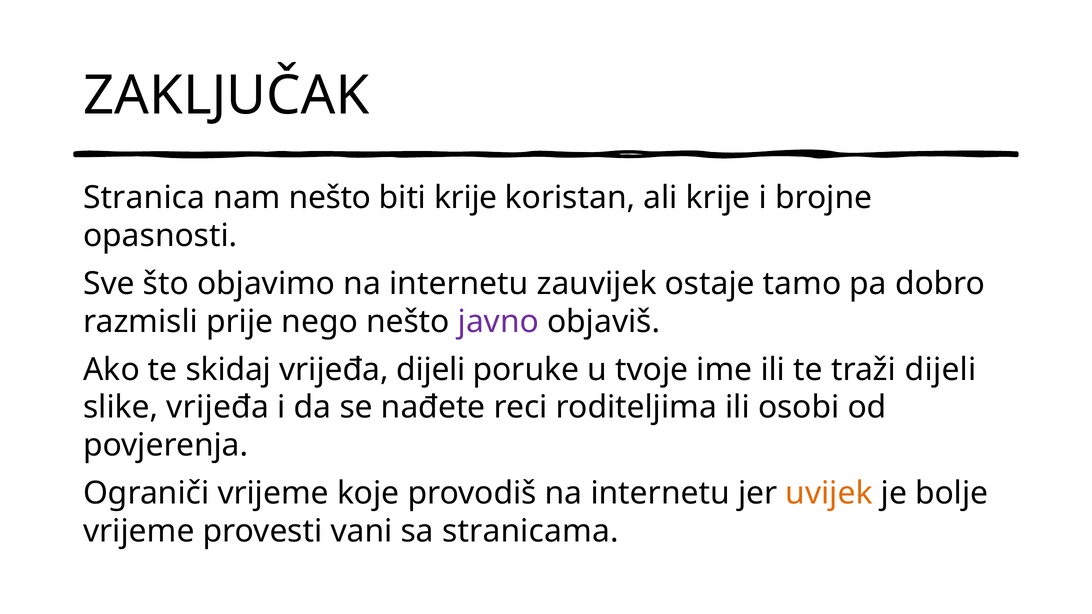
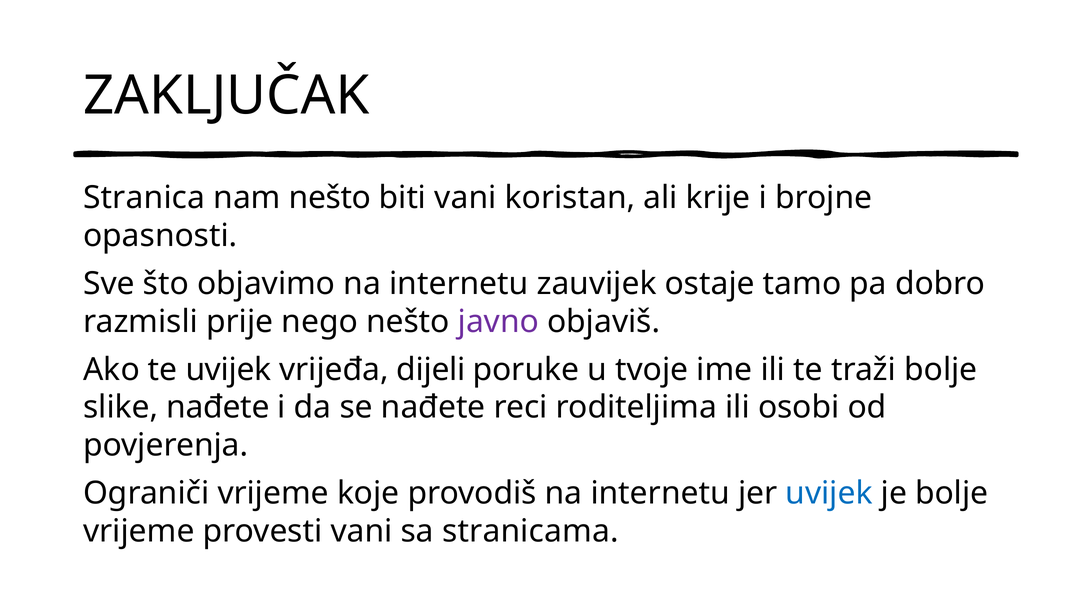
biti krije: krije -> vani
te skidaj: skidaj -> uvijek
traži dijeli: dijeli -> bolje
slike vrijeđa: vrijeđa -> nađete
uvijek at (829, 493) colour: orange -> blue
